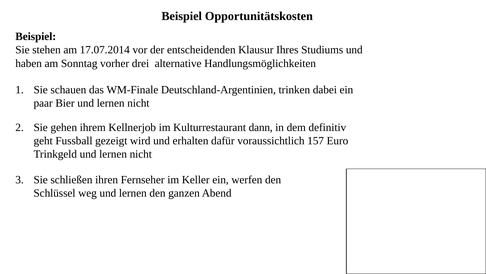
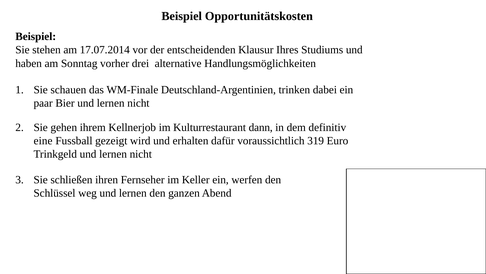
geht: geht -> eine
157: 157 -> 319
